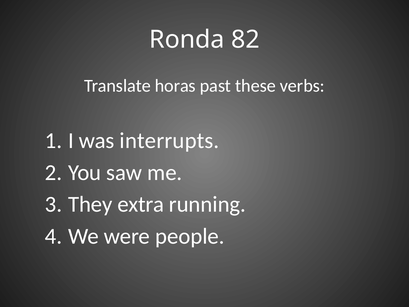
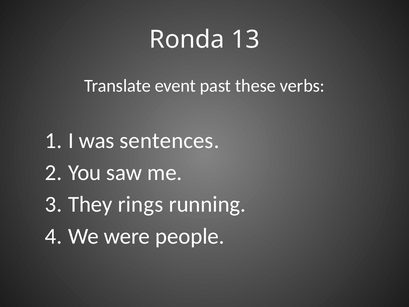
82: 82 -> 13
horas: horas -> event
interrupts: interrupts -> sentences
extra: extra -> rings
